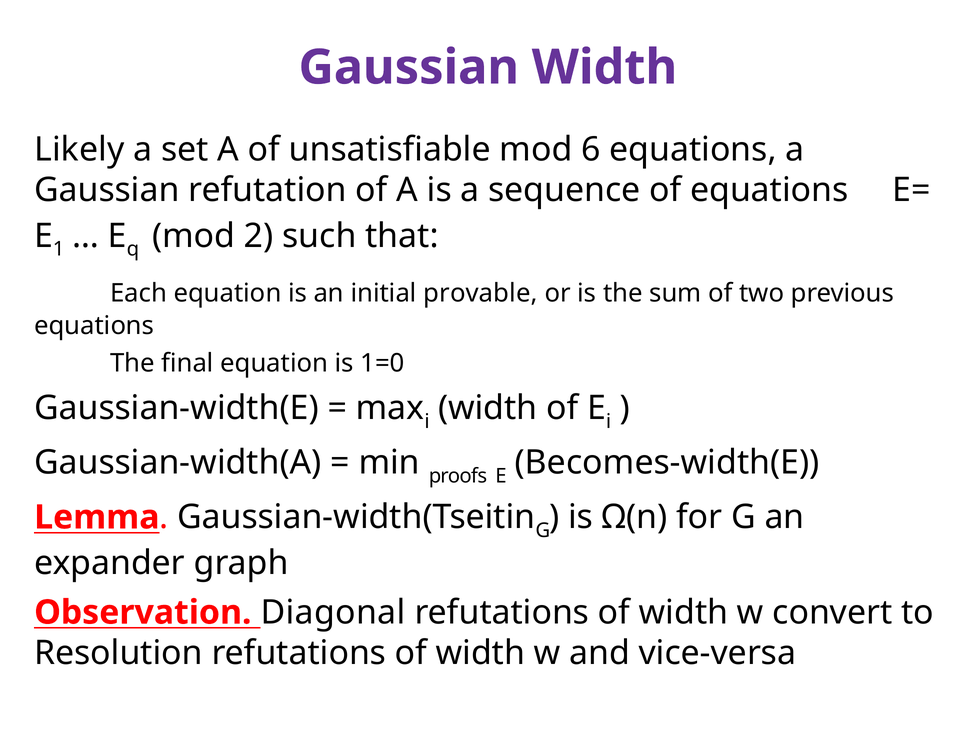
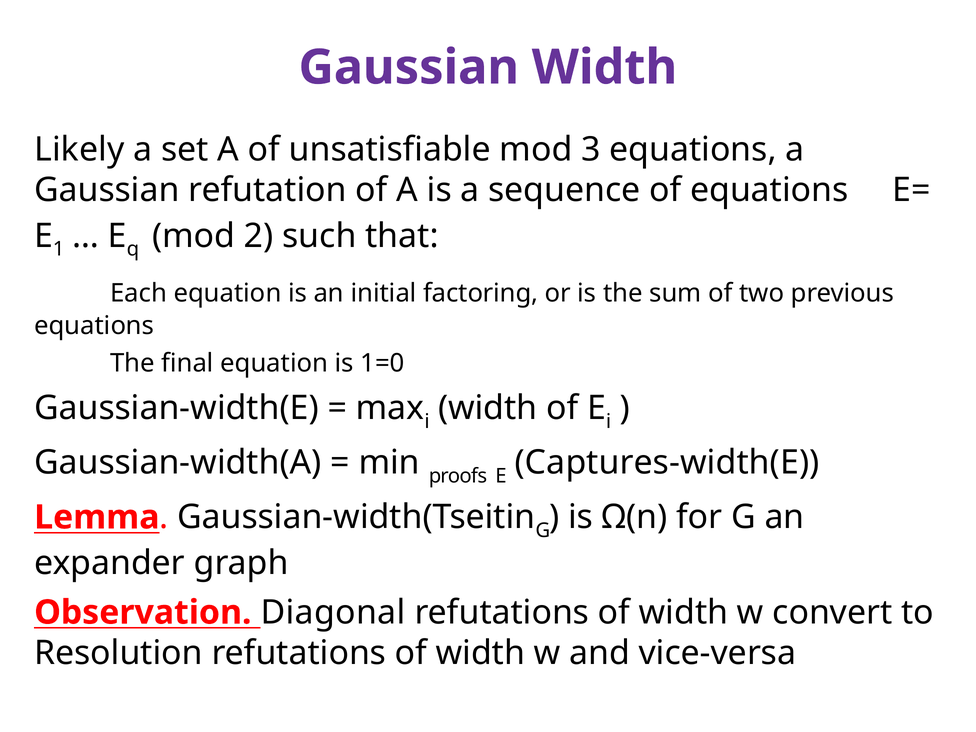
6: 6 -> 3
provable: provable -> factoring
Becomes-width(E: Becomes-width(E -> Captures-width(E
